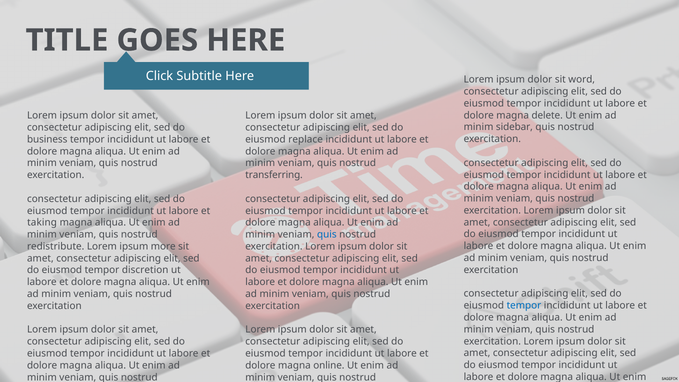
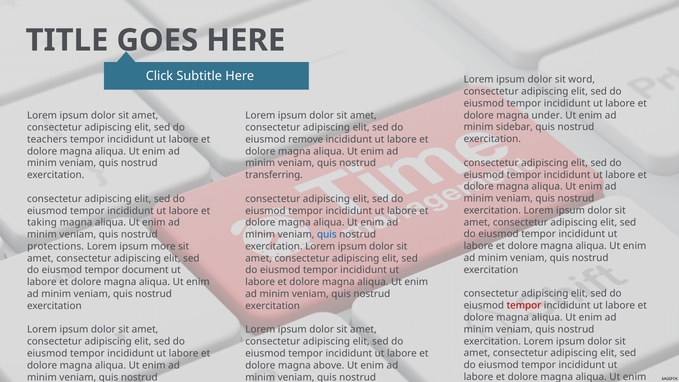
delete: delete -> under
business: business -> teachers
replace: replace -> remove
redistribute: redistribute -> protections
discretion: discretion -> document
tempor at (524, 306) colour: blue -> red
online: online -> above
